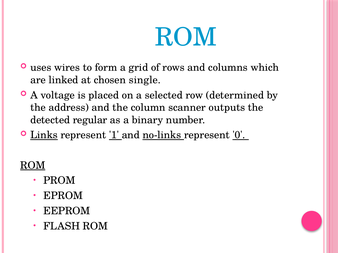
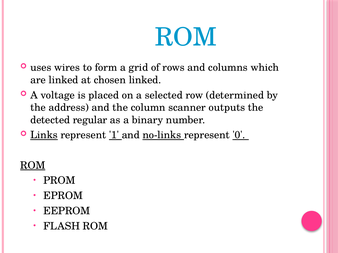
chosen single: single -> linked
